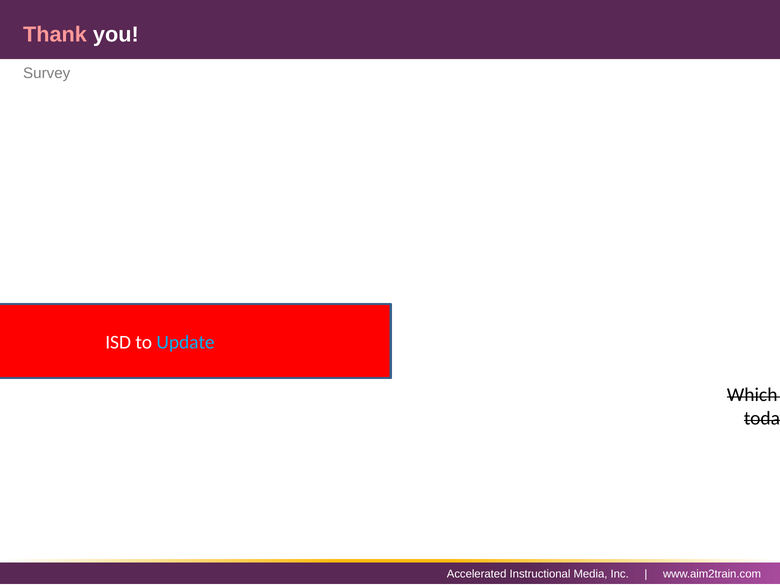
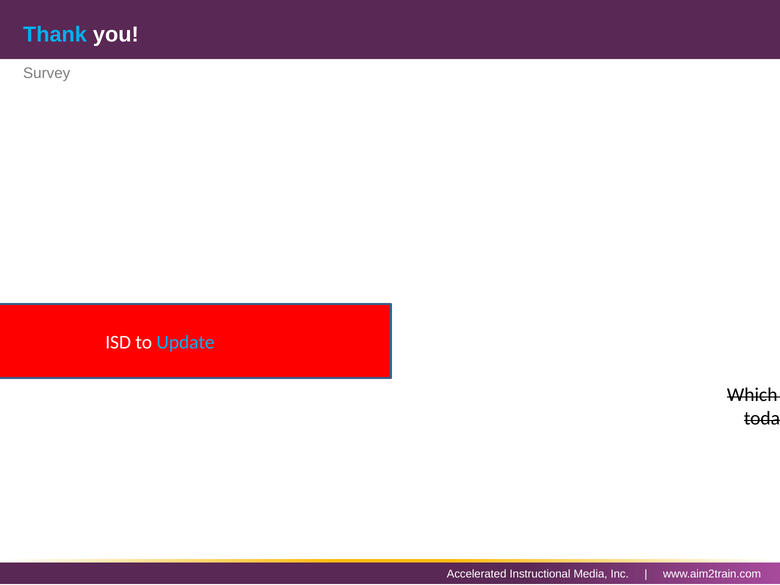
Thank colour: pink -> light blue
